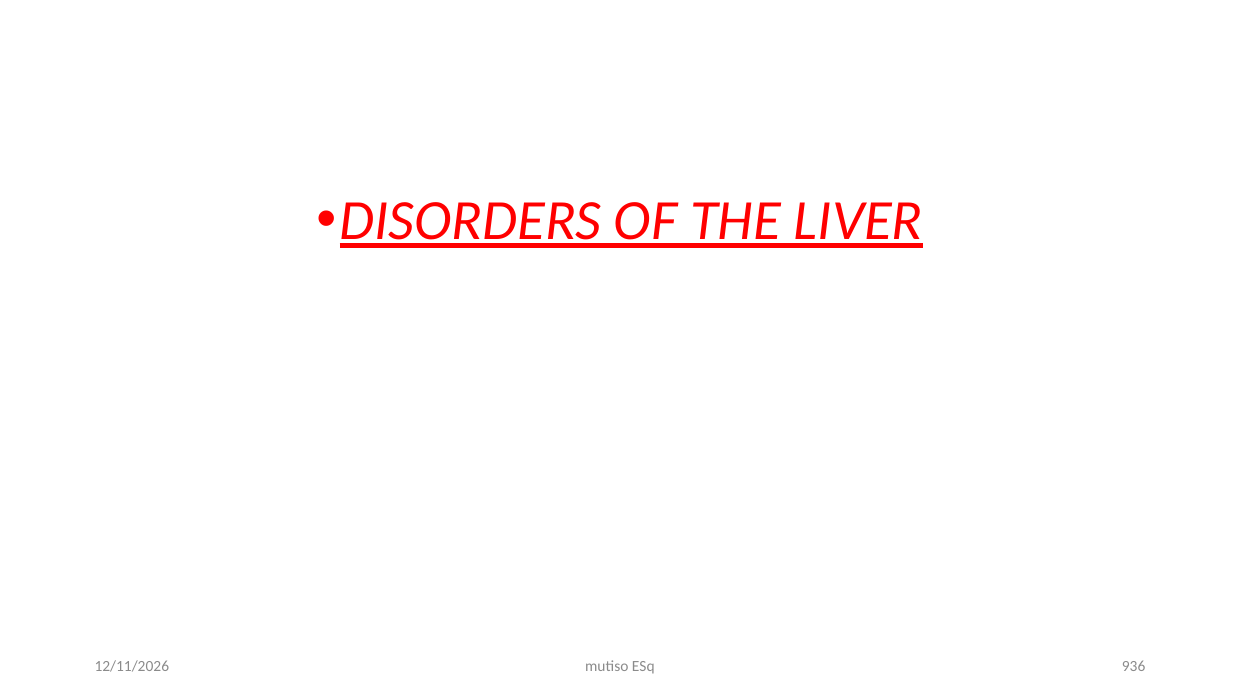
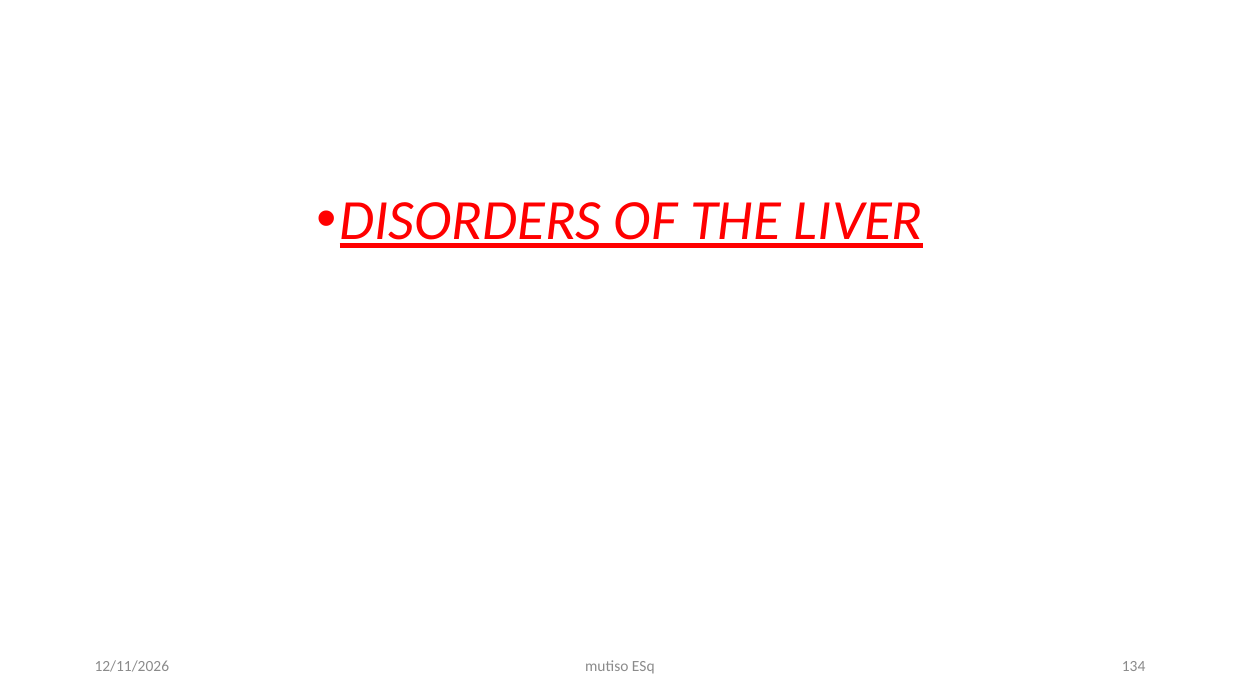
936: 936 -> 134
